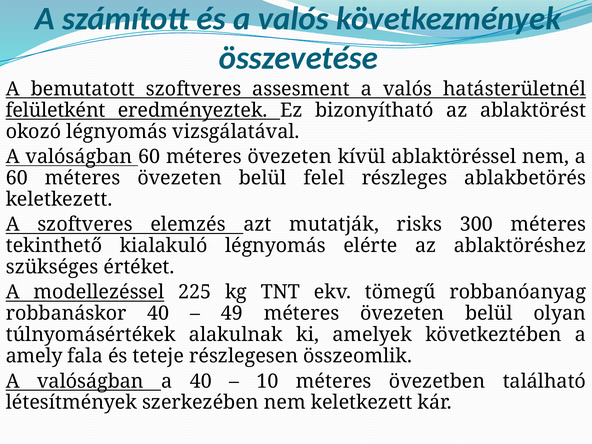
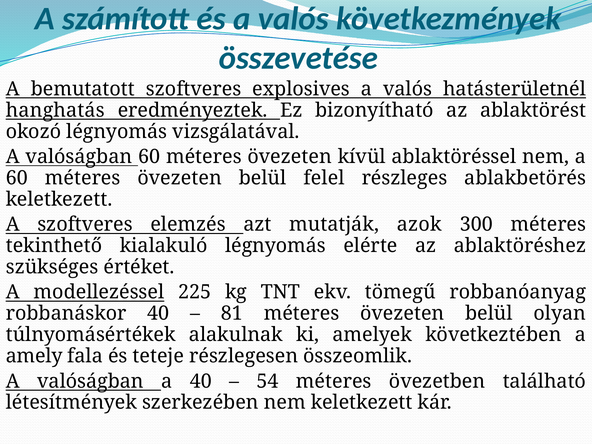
assesment: assesment -> explosives
felületként: felületként -> hanghatás
risks: risks -> azok
49: 49 -> 81
10: 10 -> 54
